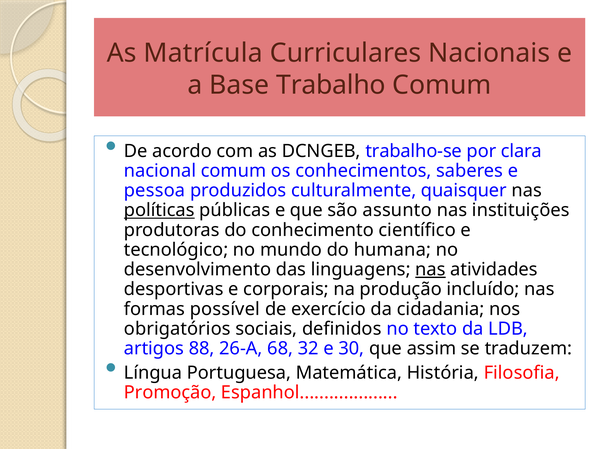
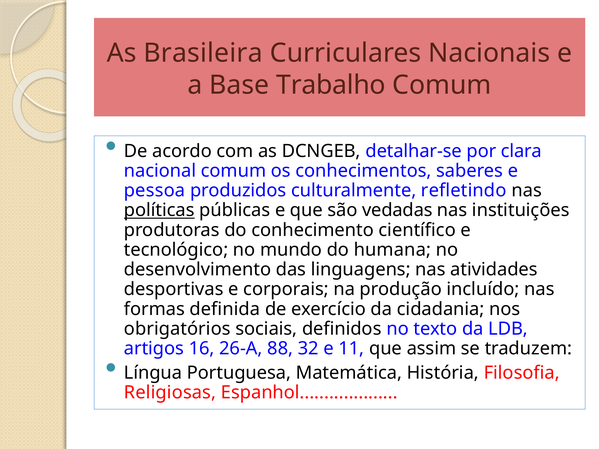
Matrícula: Matrícula -> Brasileira
trabalho-se: trabalho-se -> detalhar-se
quaisquer: quaisquer -> refletindo
assunto: assunto -> vedadas
nas at (430, 270) underline: present -> none
possível: possível -> definida
88: 88 -> 16
68: 68 -> 88
30: 30 -> 11
Promoção: Promoção -> Religiosas
